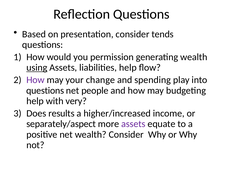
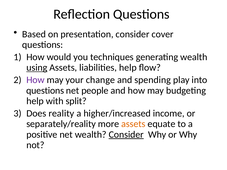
tends: tends -> cover
permission: permission -> techniques
very: very -> split
results: results -> reality
separately/aspect: separately/aspect -> separately/reality
assets at (133, 124) colour: purple -> orange
Consider at (126, 135) underline: none -> present
